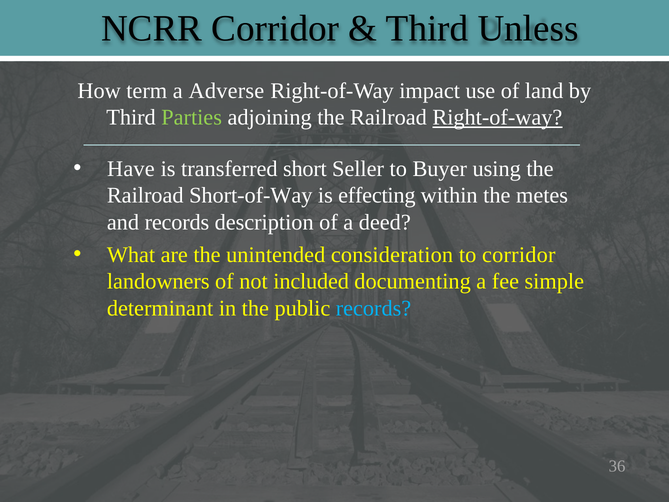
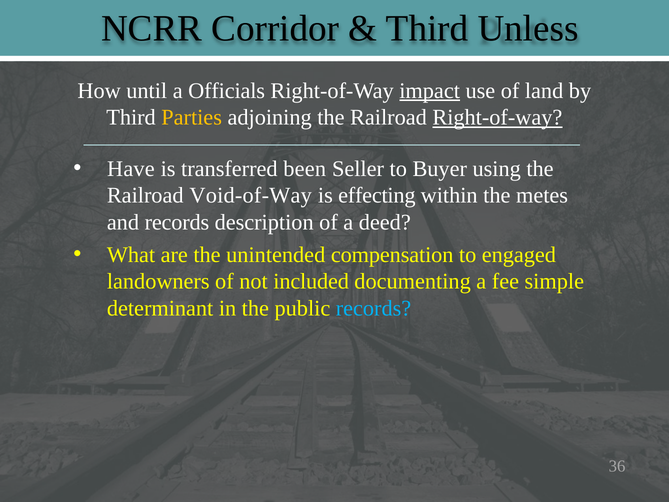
term: term -> until
Adverse: Adverse -> Officials
impact underline: none -> present
Parties colour: light green -> yellow
short: short -> been
Short-of-Way: Short-of-Way -> Void-of-Way
consideration: consideration -> compensation
to corridor: corridor -> engaged
